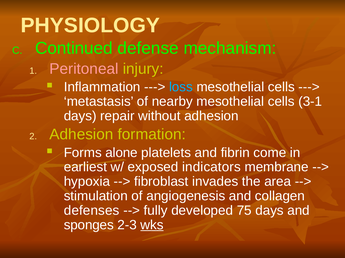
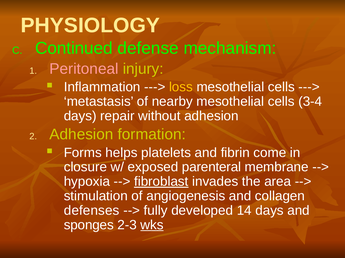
loss colour: light blue -> yellow
3-1: 3-1 -> 3-4
alone: alone -> helps
earliest: earliest -> closure
indicators: indicators -> parenteral
fibroblast underline: none -> present
75: 75 -> 14
